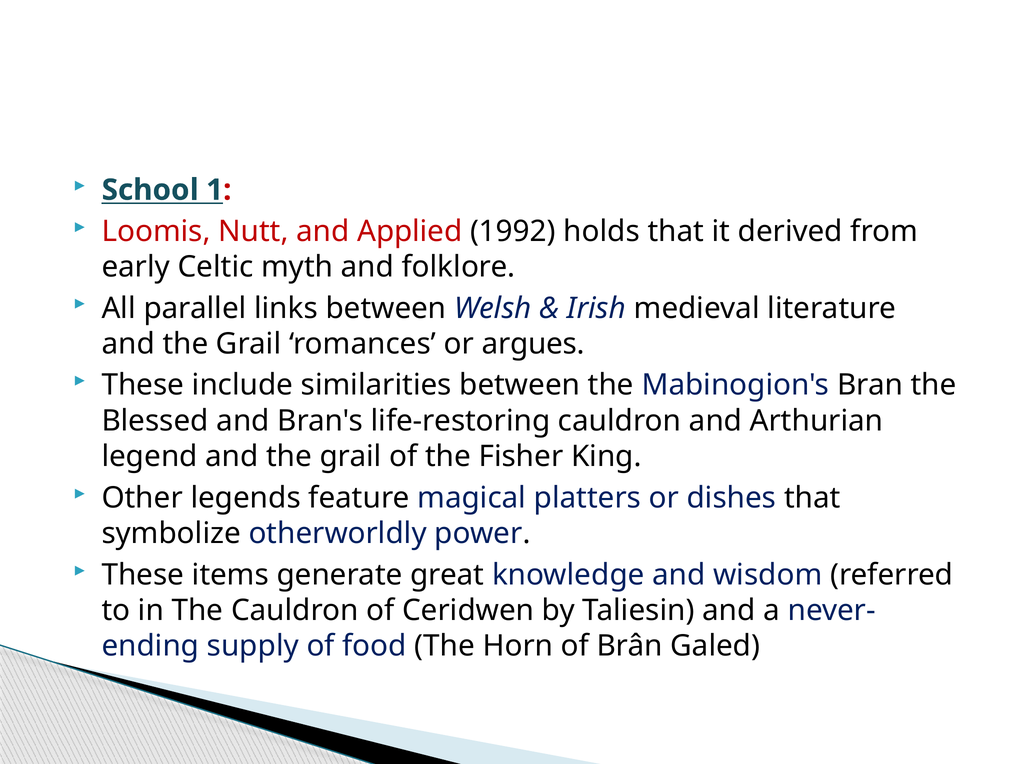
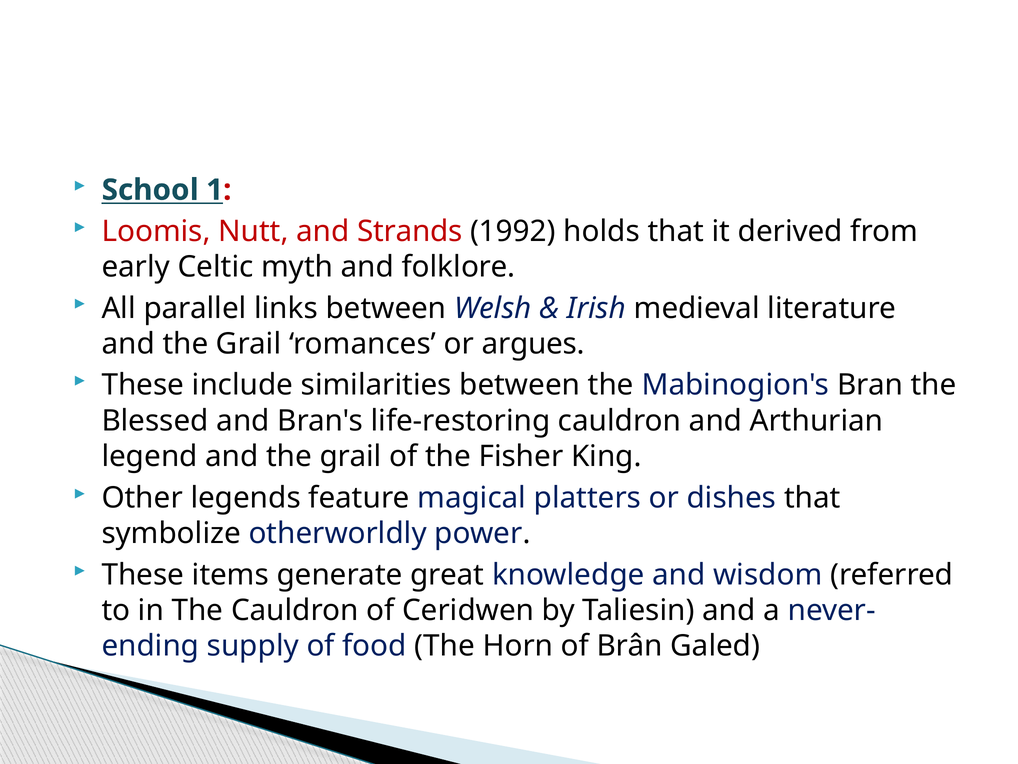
Applied: Applied -> Strands
